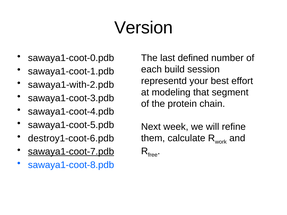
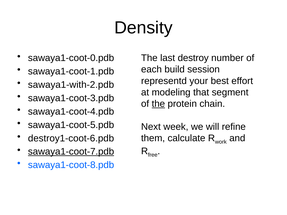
Version: Version -> Density
defined: defined -> destroy
the at (158, 104) underline: none -> present
